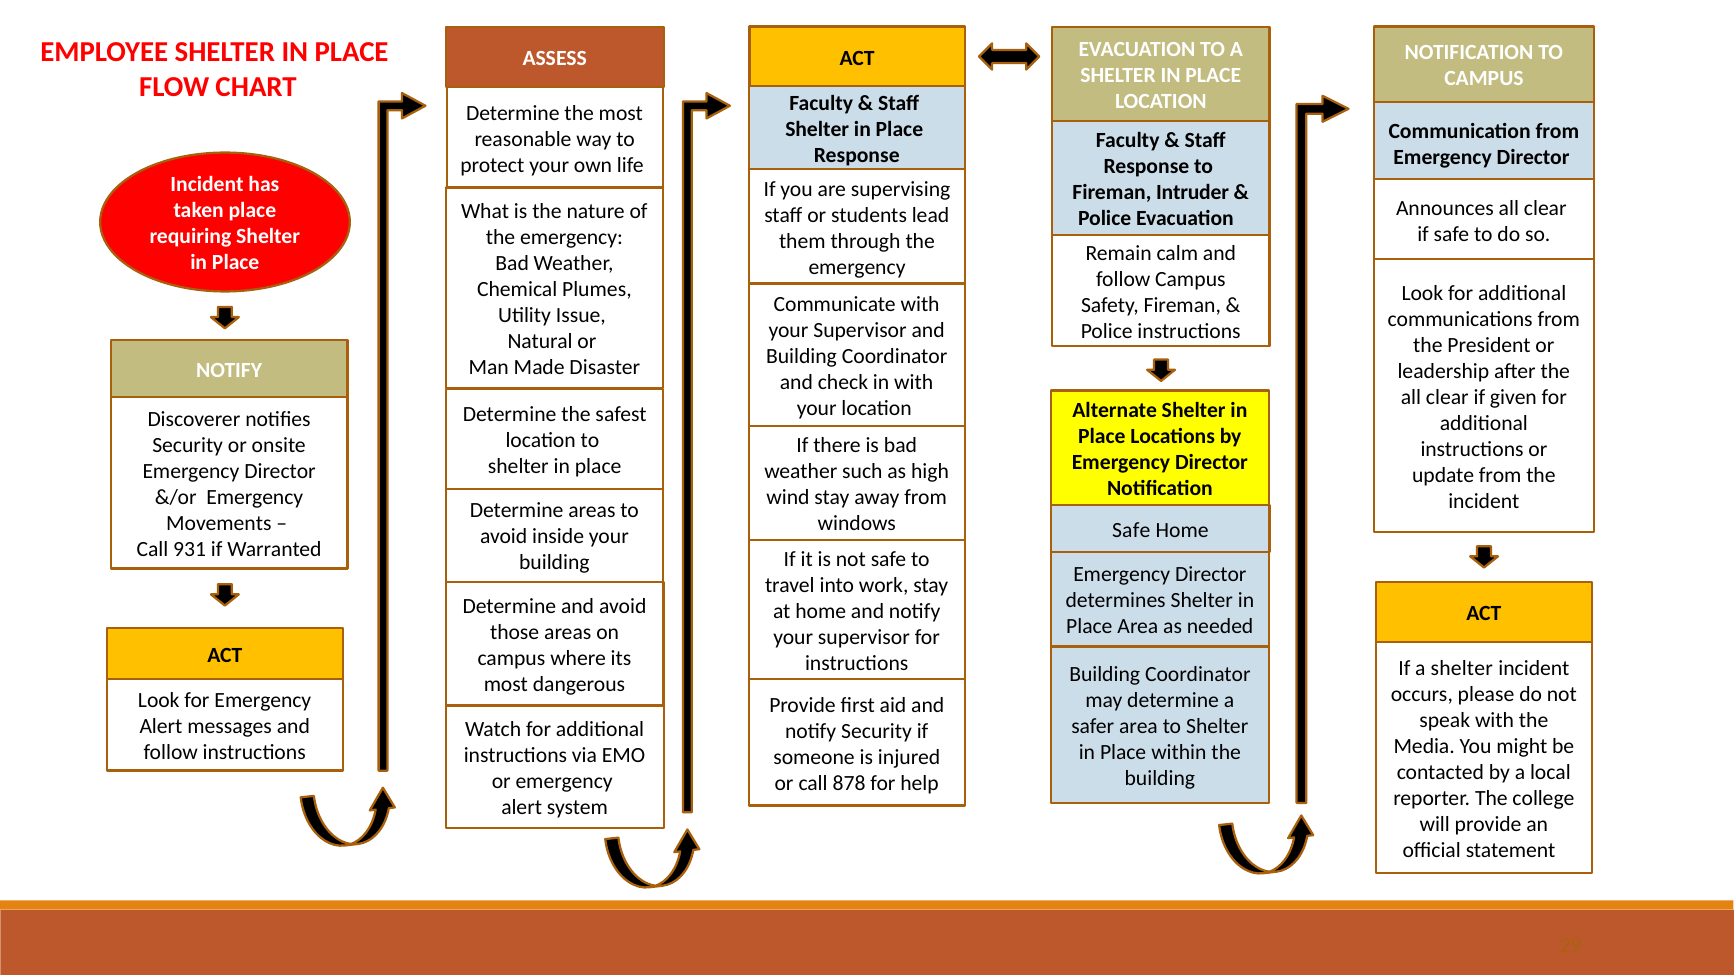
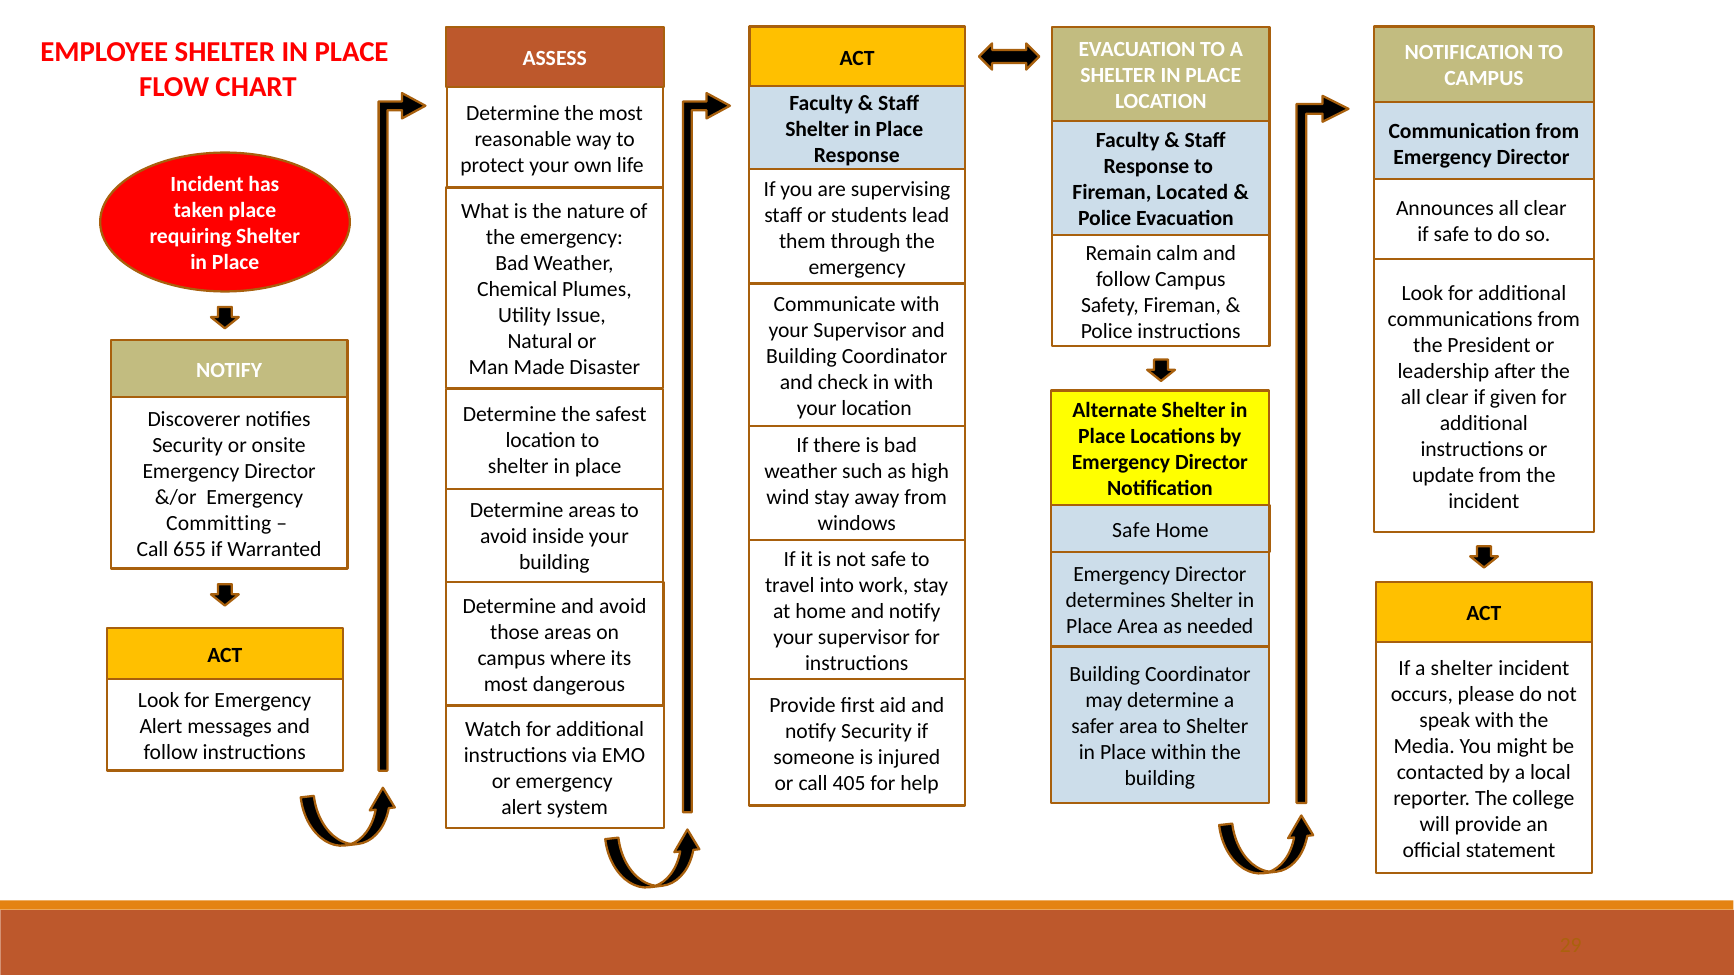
Intruder: Intruder -> Located
Movements: Movements -> Committing
931: 931 -> 655
878: 878 -> 405
